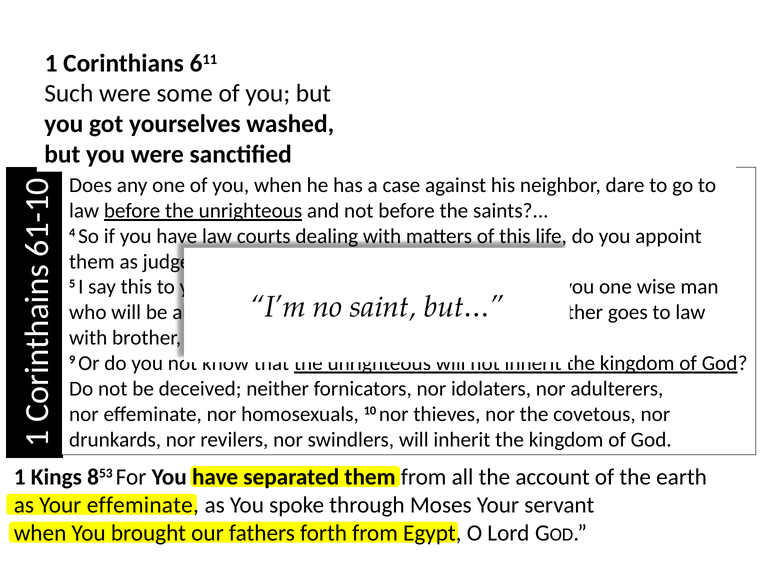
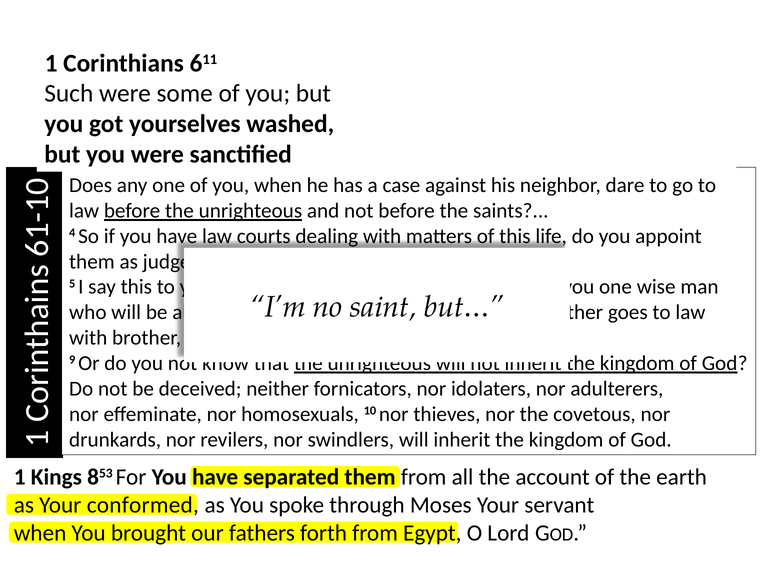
Your effeminate: effeminate -> conformed
